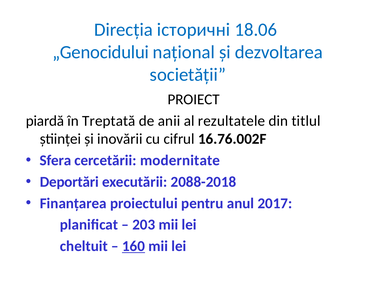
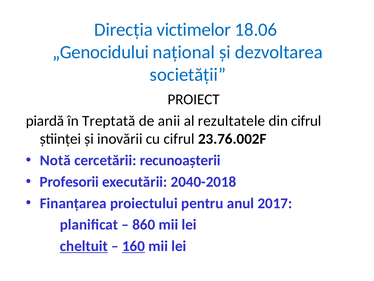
історичні: історичні -> victimelor
din titlul: titlul -> cifrul
16.76.002F: 16.76.002F -> 23.76.002F
Sfera: Sfera -> Notă
modernitate: modernitate -> recunoașterii
Deportări: Deportări -> Profesorii
2088-2018: 2088-2018 -> 2040-2018
203: 203 -> 860
cheltuit underline: none -> present
